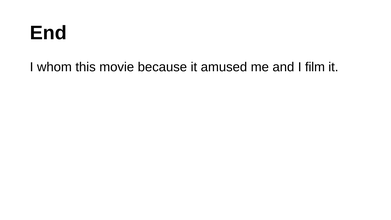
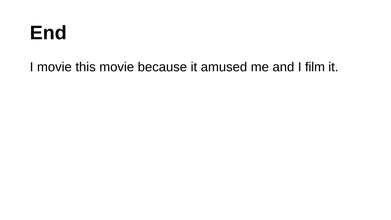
I whom: whom -> movie
